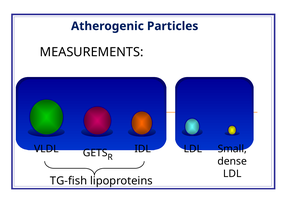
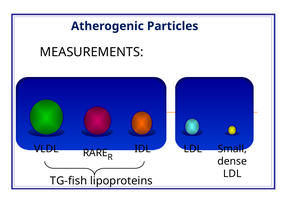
GETS: GETS -> RARE
